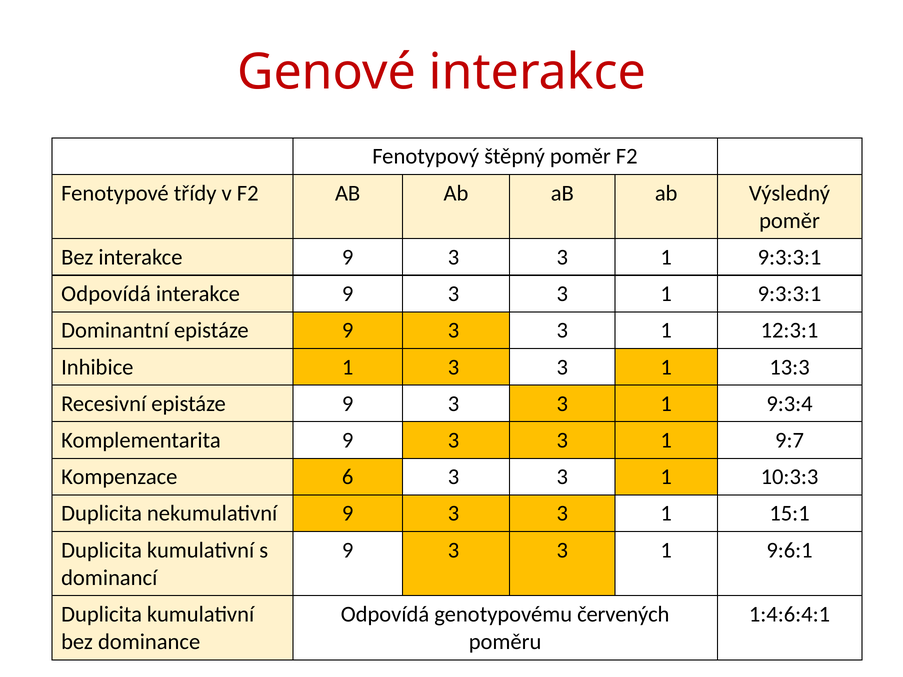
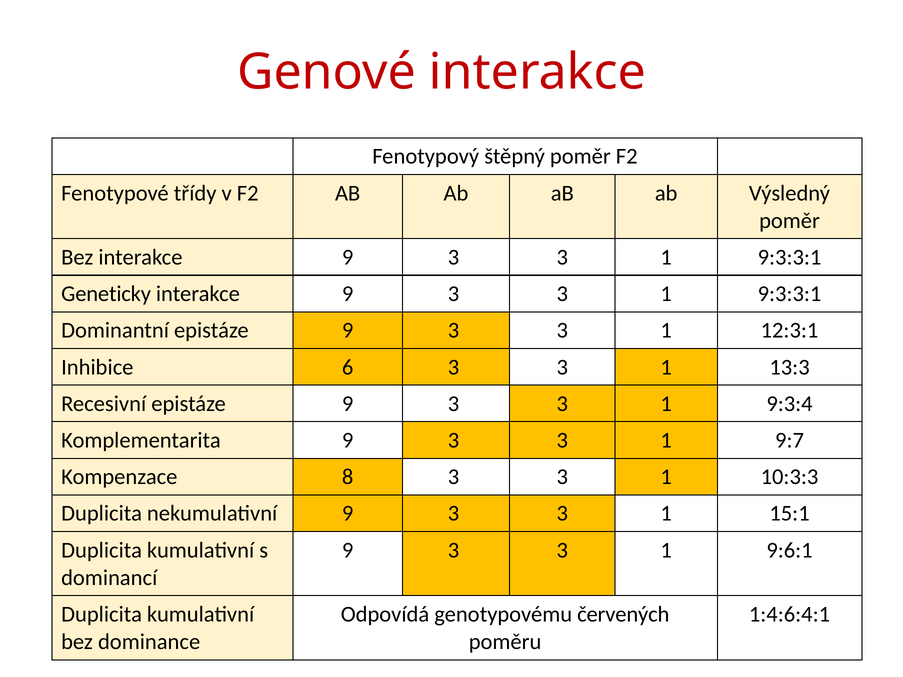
Odpovídá at (106, 294): Odpovídá -> Geneticky
Inhibice 1: 1 -> 6
6: 6 -> 8
